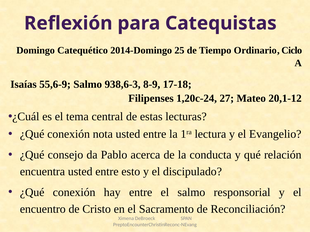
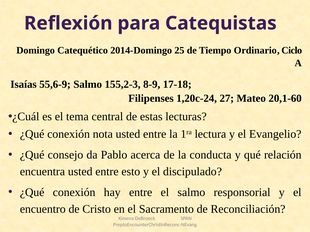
938,6-3: 938,6-3 -> 155,2-3
20,1-12: 20,1-12 -> 20,1-60
